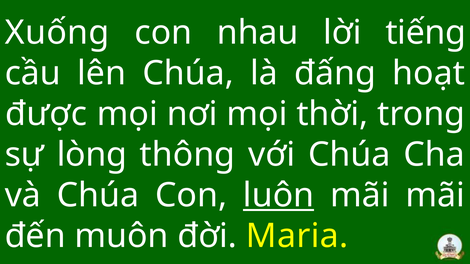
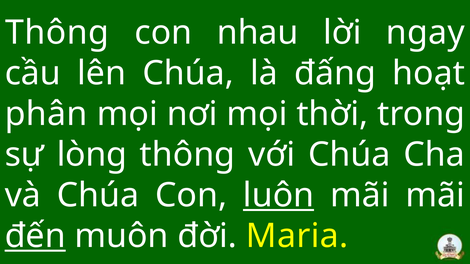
Xuống at (57, 33): Xuống -> Thông
tiếng: tiếng -> ngay
được: được -> phân
đến underline: none -> present
